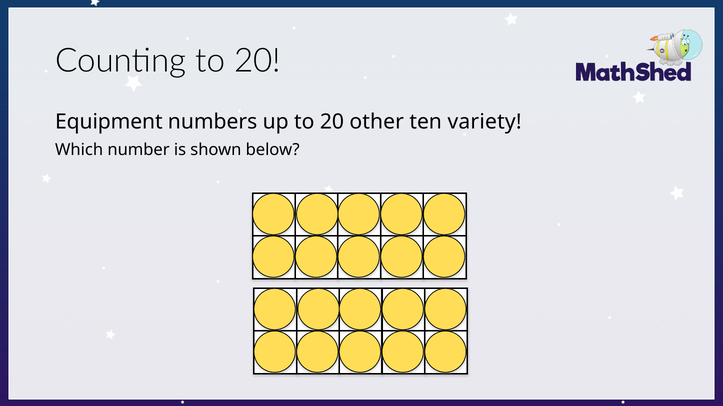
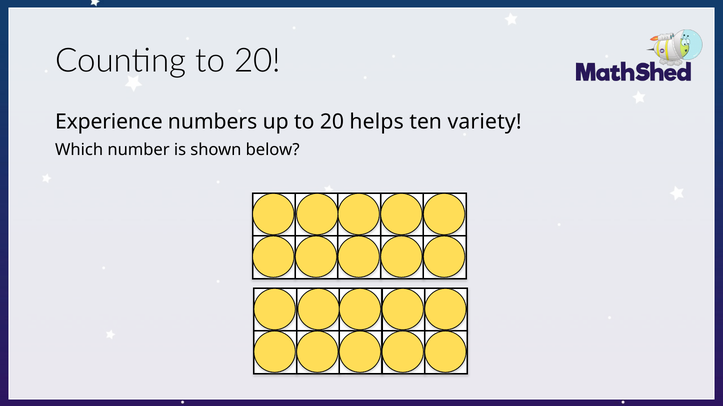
Equipment: Equipment -> Experience
other: other -> helps
